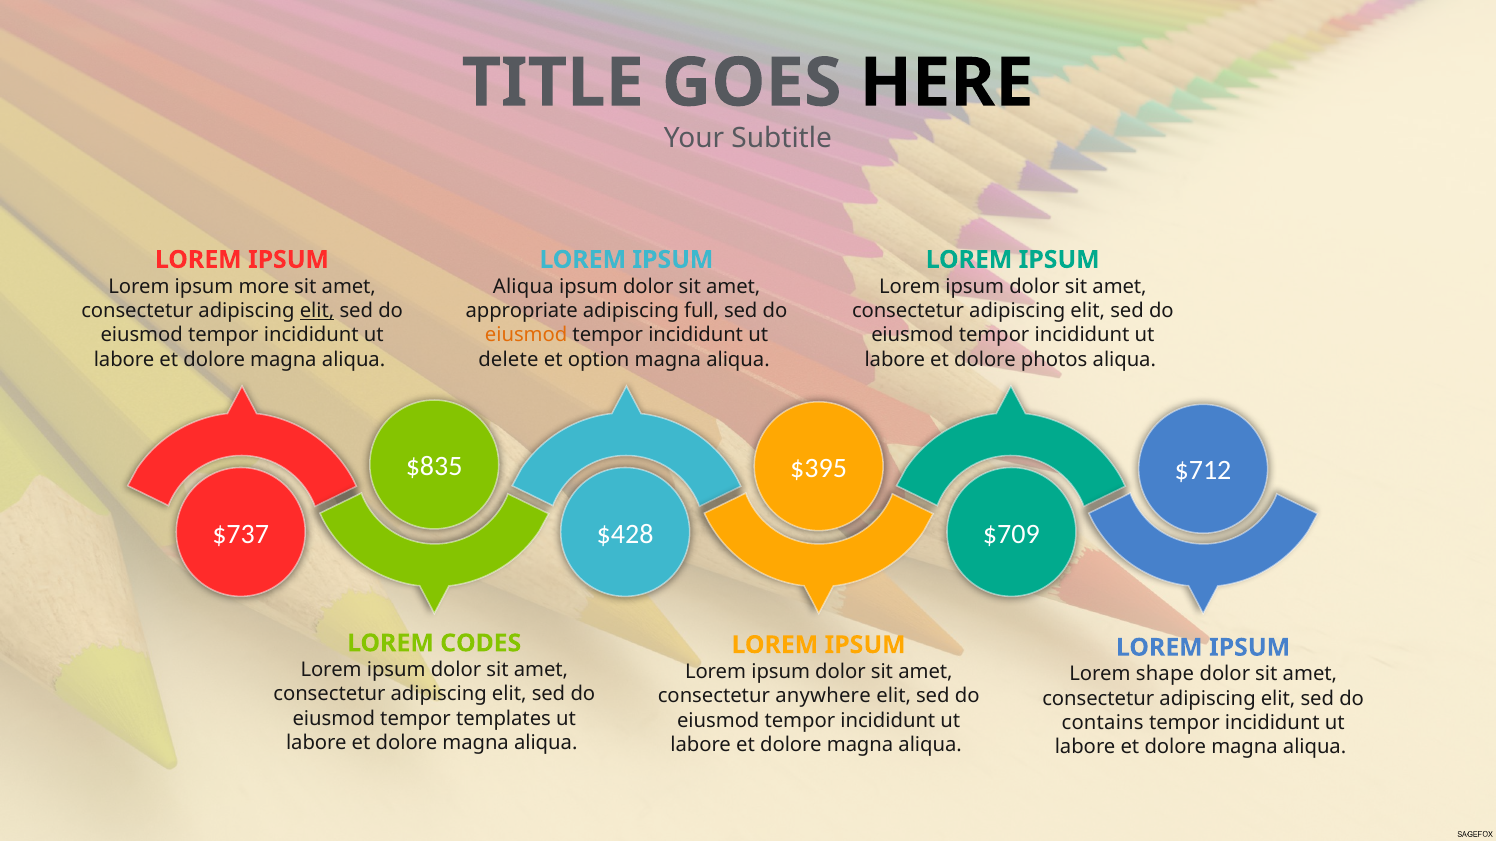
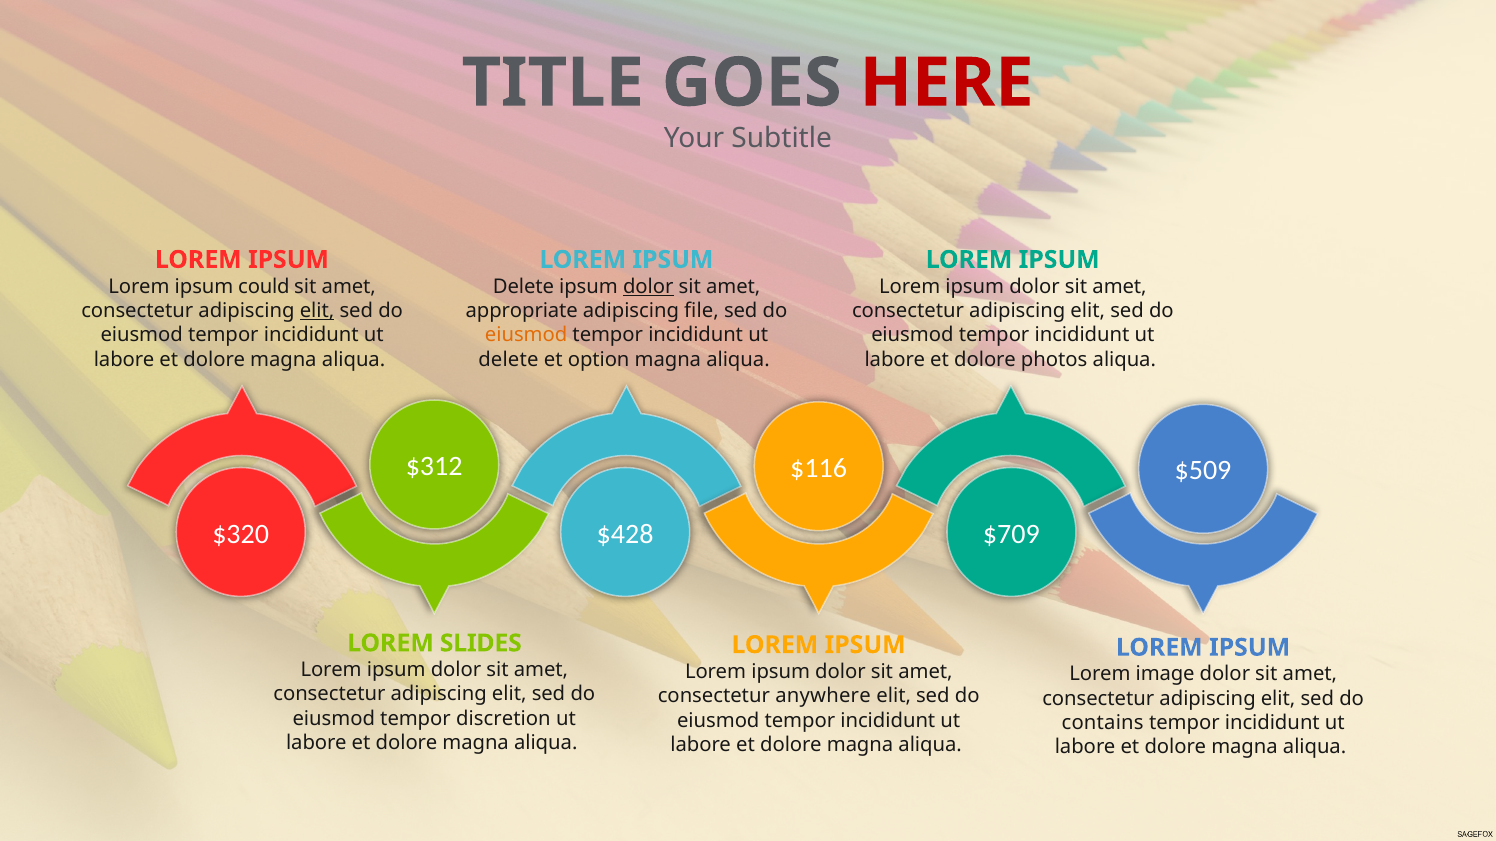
HERE colour: black -> red
more: more -> could
Aliqua at (523, 287): Aliqua -> Delete
dolor at (648, 287) underline: none -> present
full: full -> file
$835: $835 -> $312
$395: $395 -> $116
$712: $712 -> $509
$737: $737 -> $320
CODES: CODES -> SLIDES
shape: shape -> image
templates: templates -> discretion
